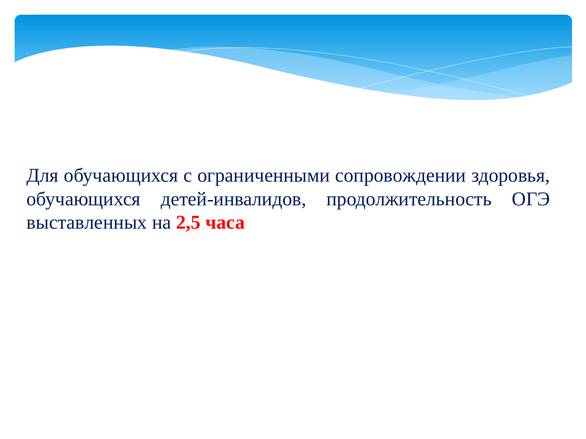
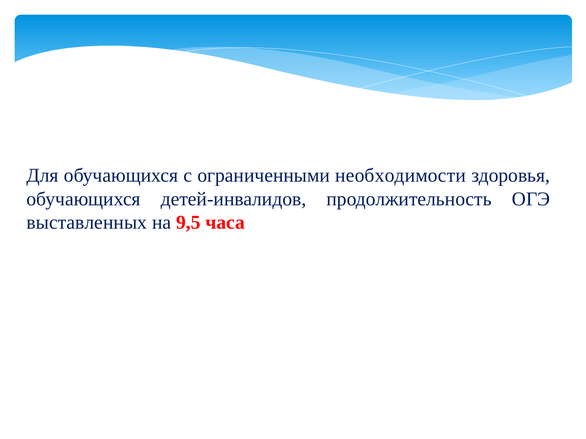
сопровождении: сопровождении -> необходимости
2,5: 2,5 -> 9,5
